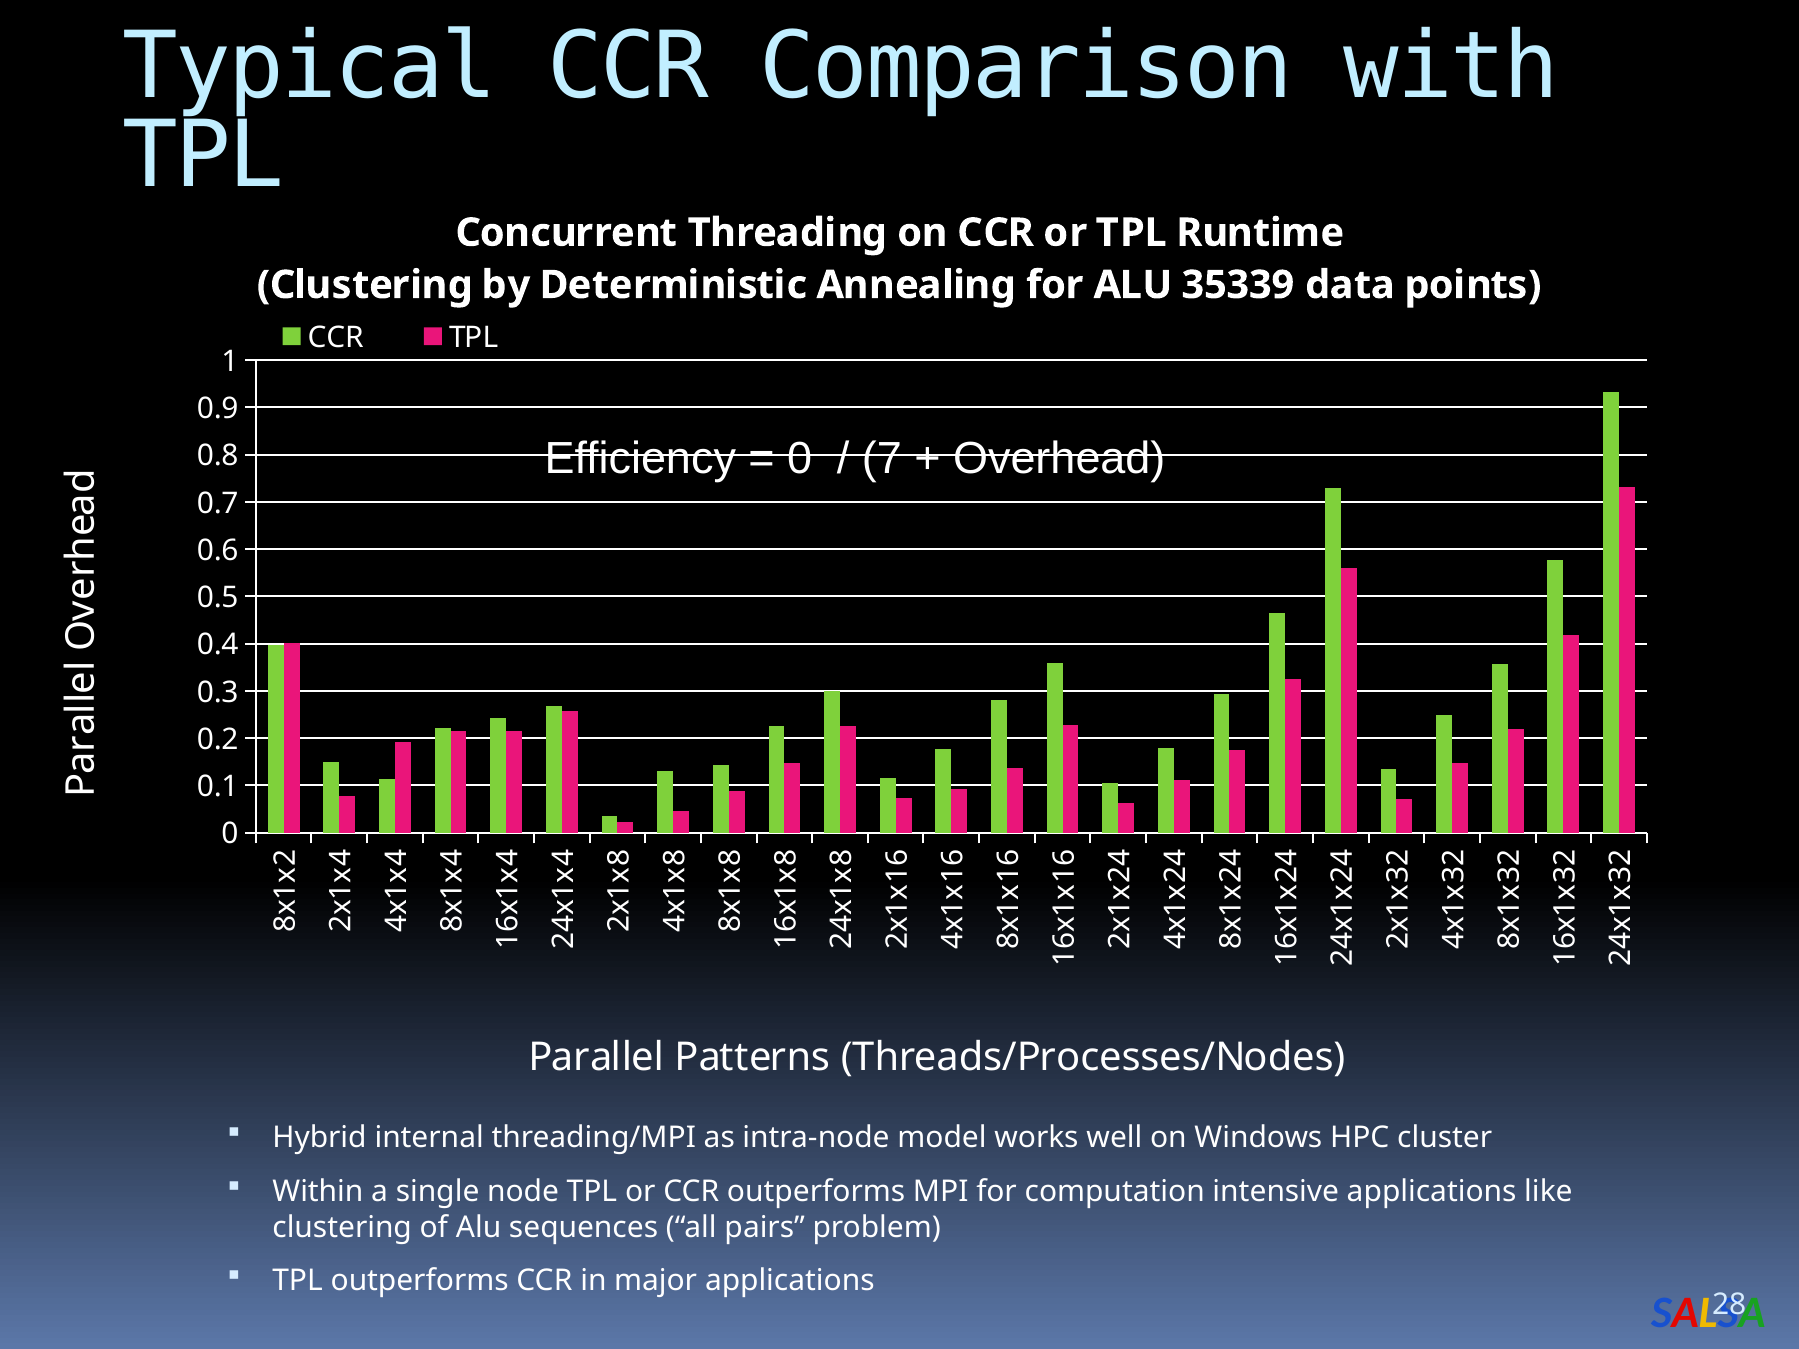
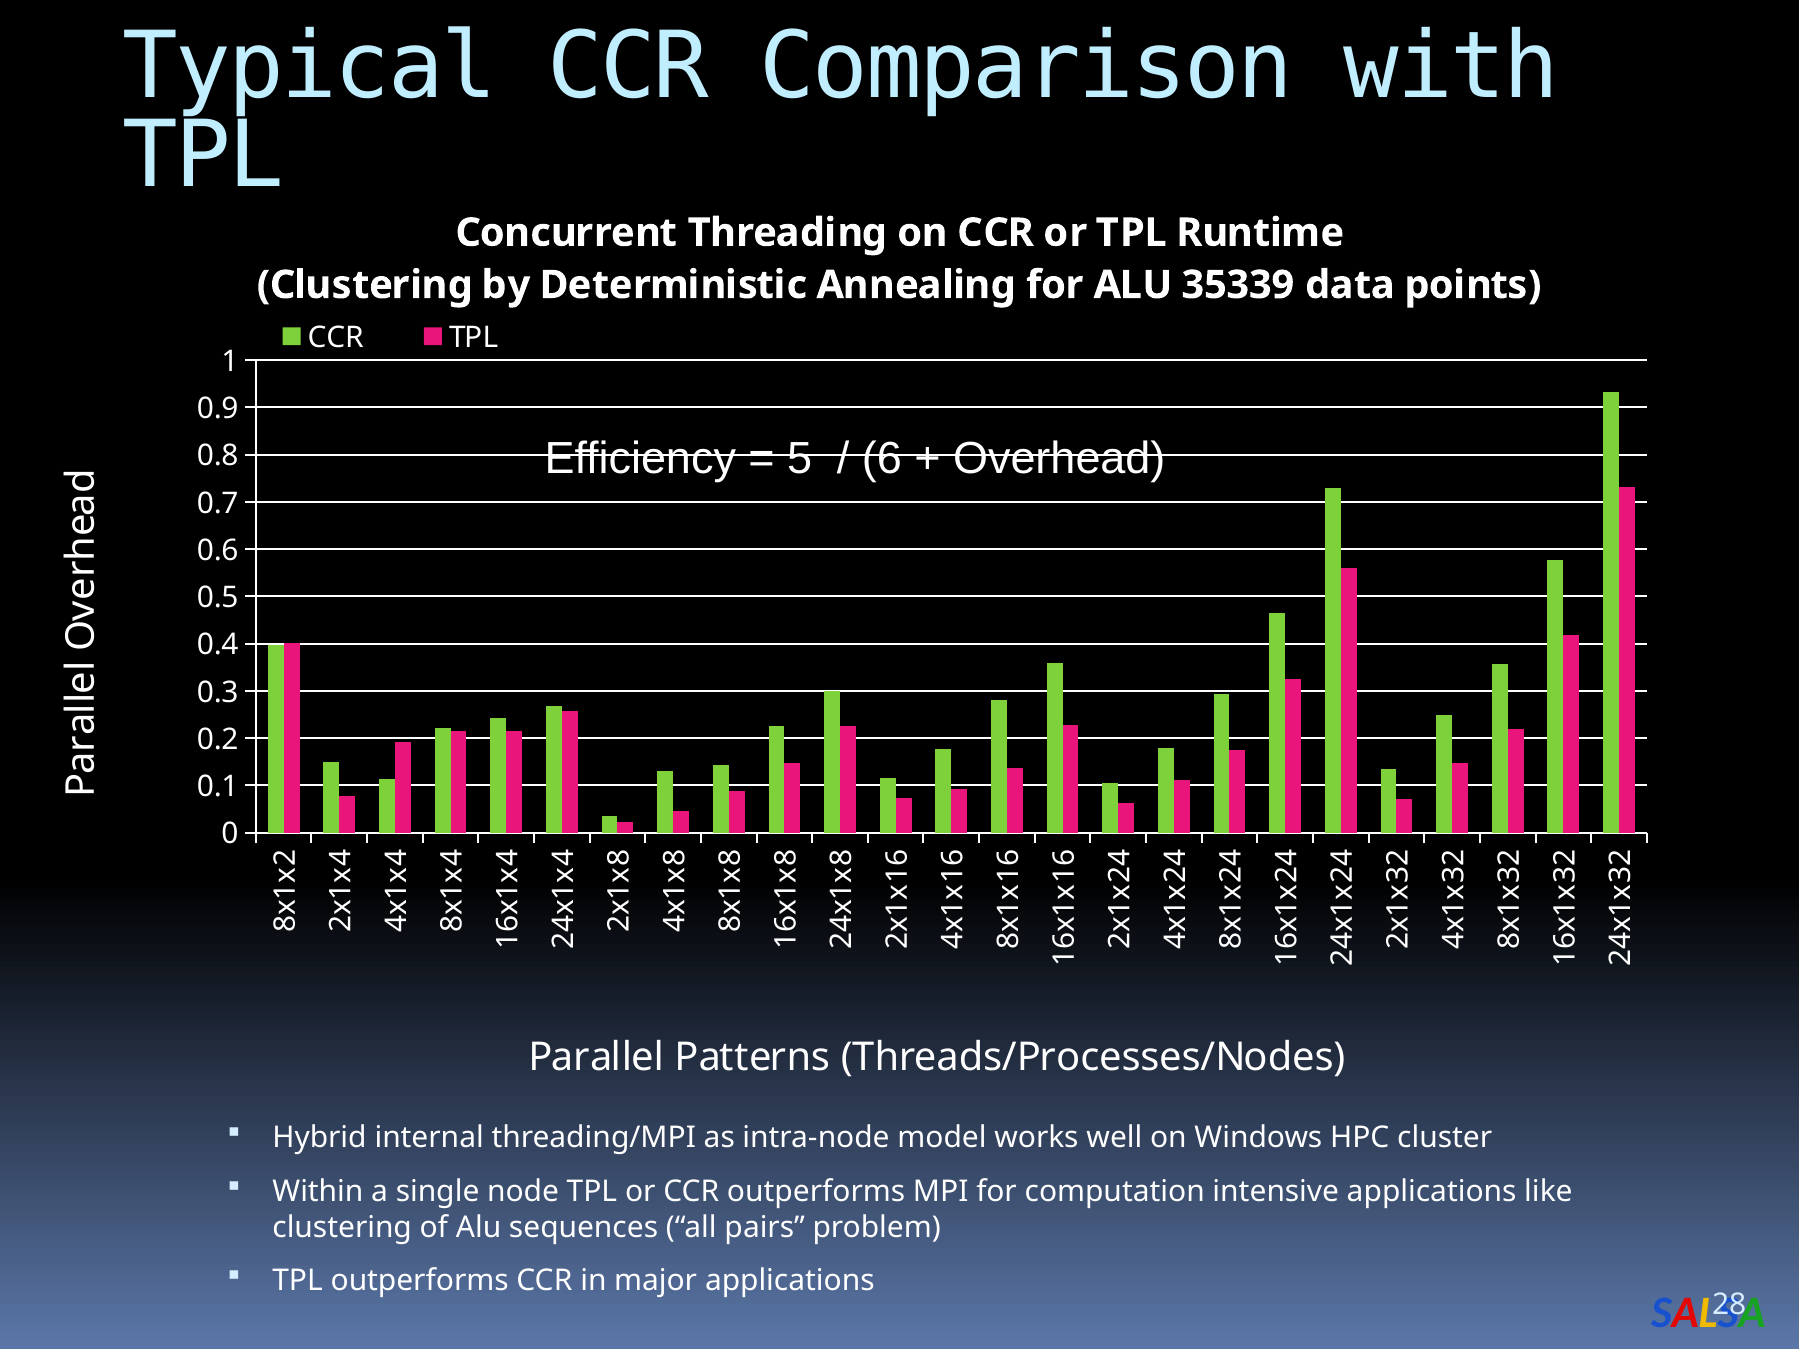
0 at (800, 459): 0 -> 5
7 at (882, 459): 7 -> 6
